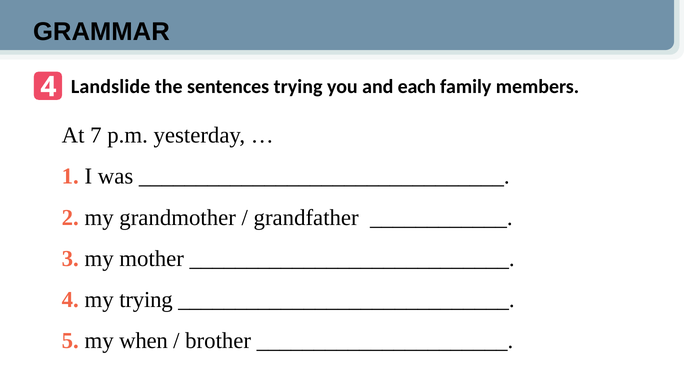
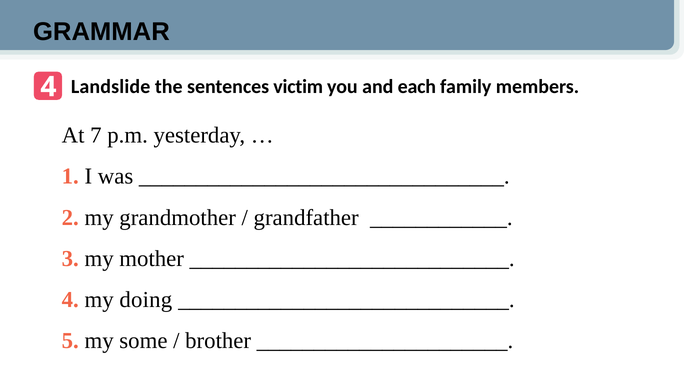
sentences trying: trying -> victim
my trying: trying -> doing
when: when -> some
